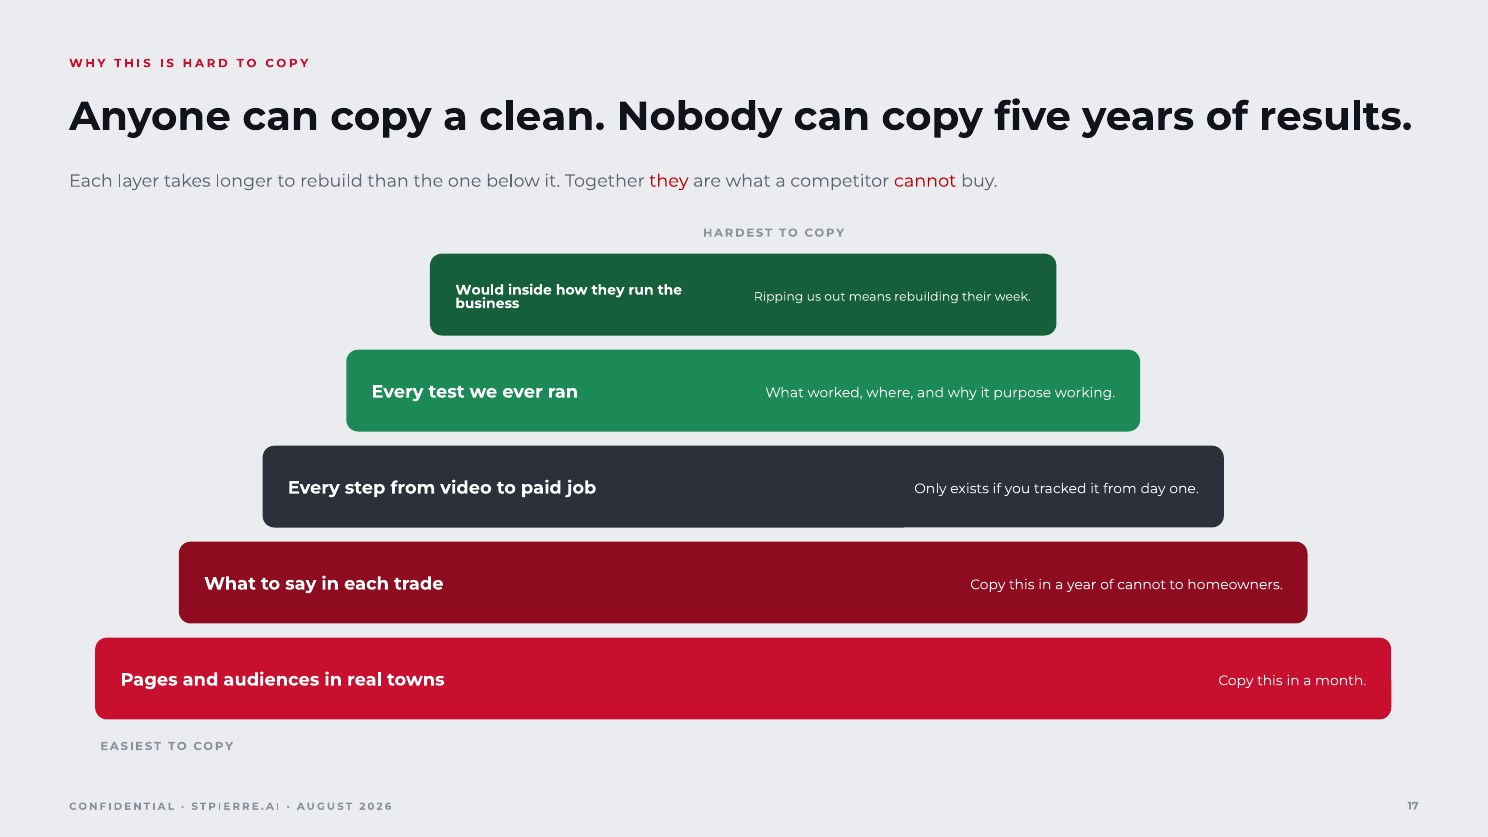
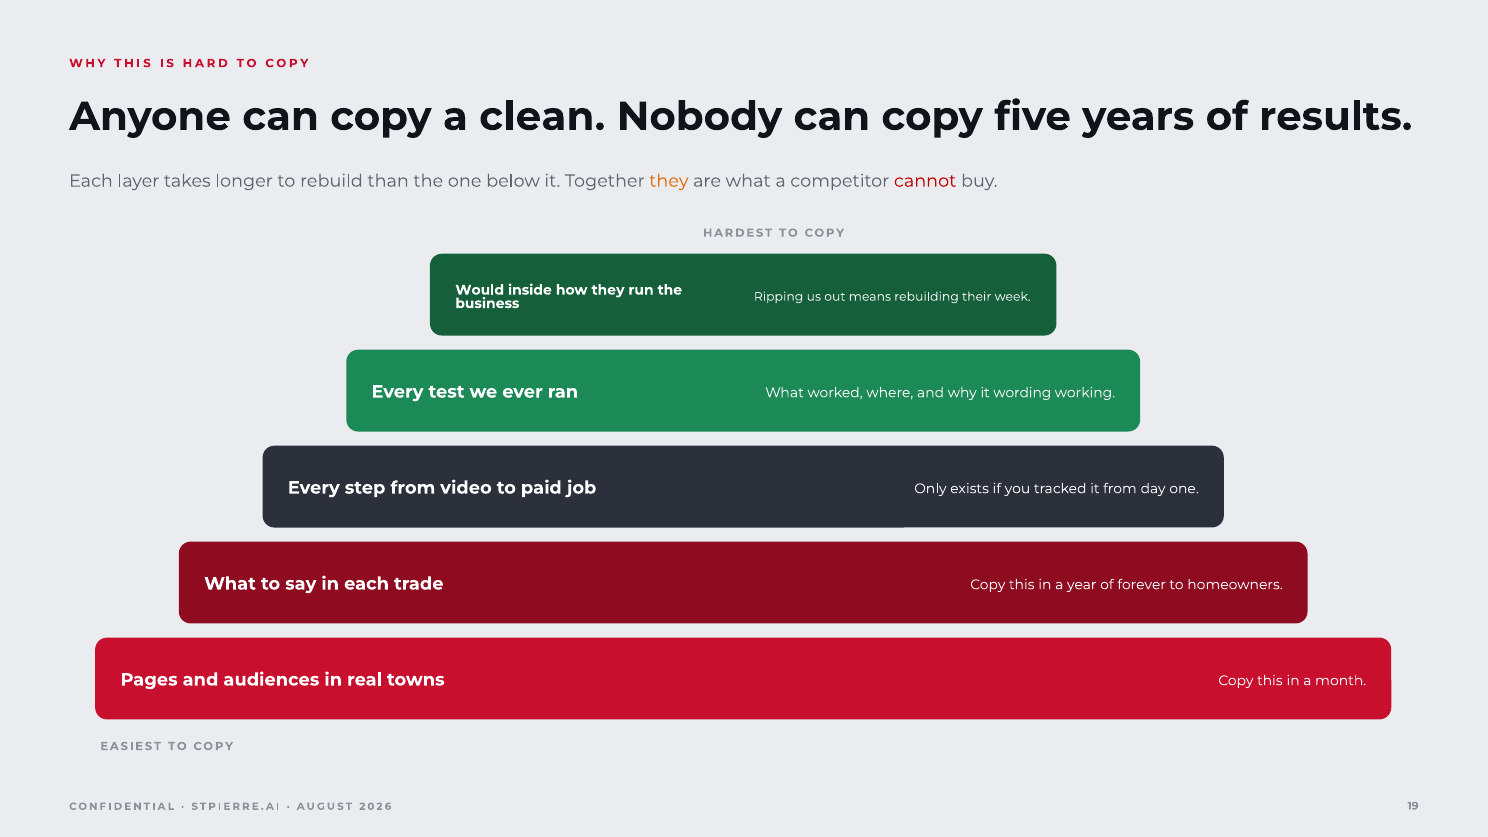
they at (669, 181) colour: red -> orange
purpose: purpose -> wording
of cannot: cannot -> forever
17: 17 -> 19
